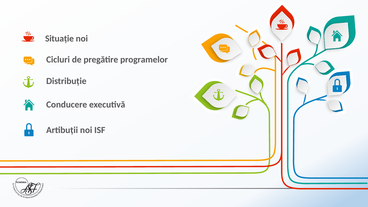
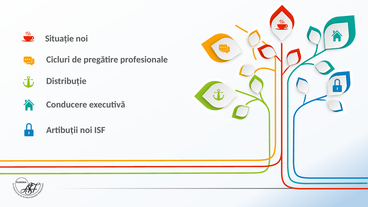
programelor: programelor -> profesionale
